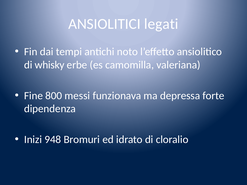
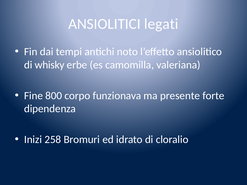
messi: messi -> corpo
depressa: depressa -> presente
948: 948 -> 258
